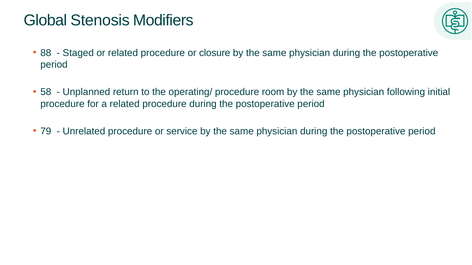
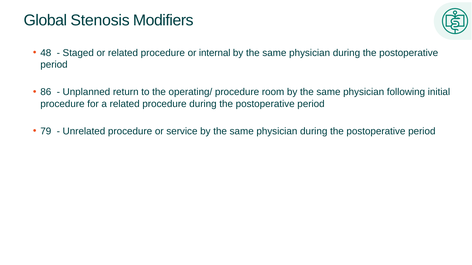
88: 88 -> 48
closure: closure -> internal
58: 58 -> 86
